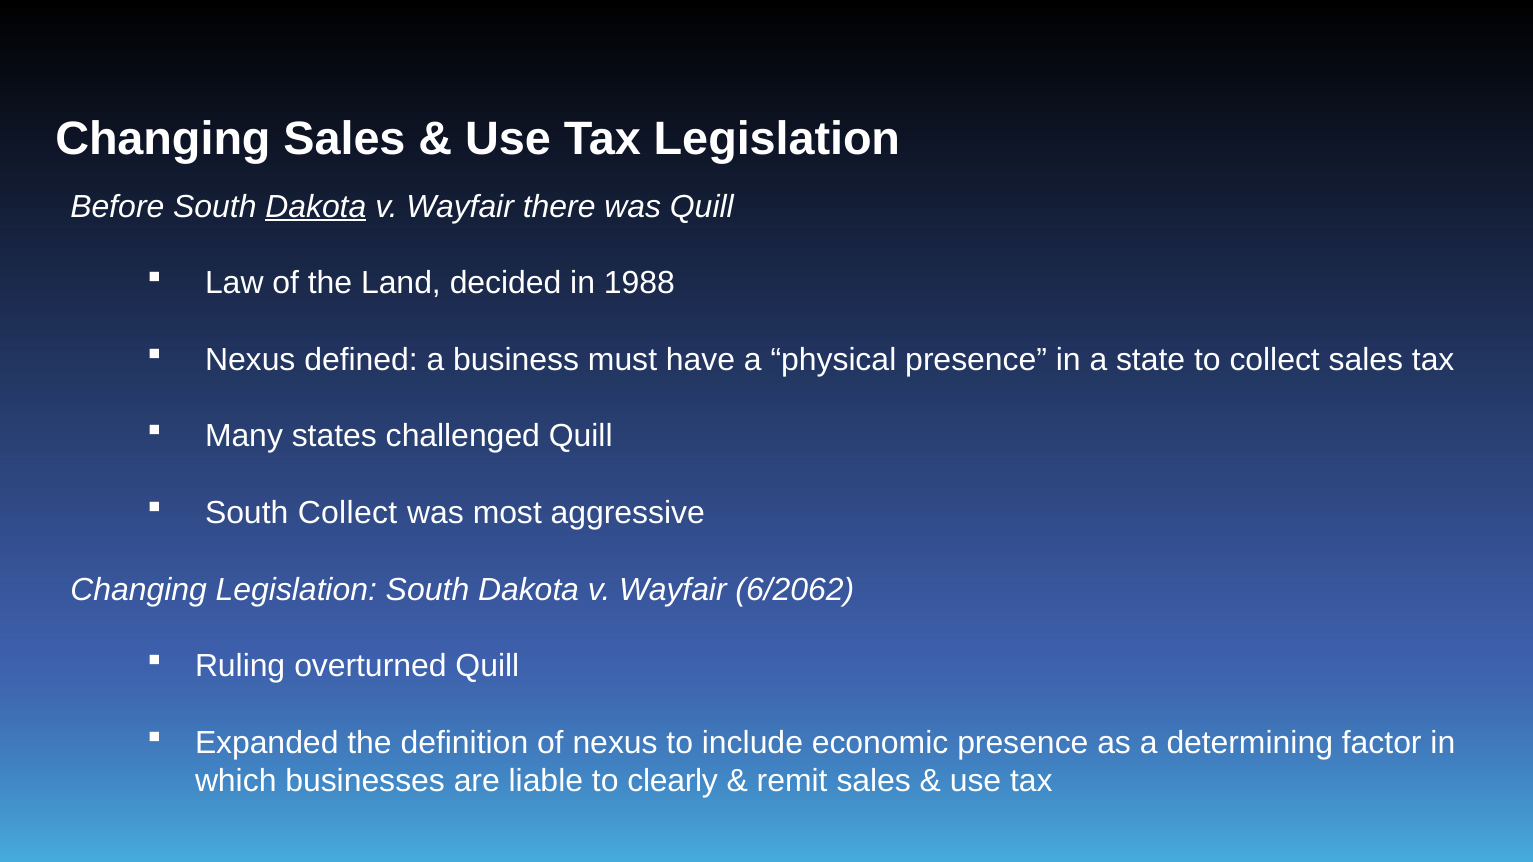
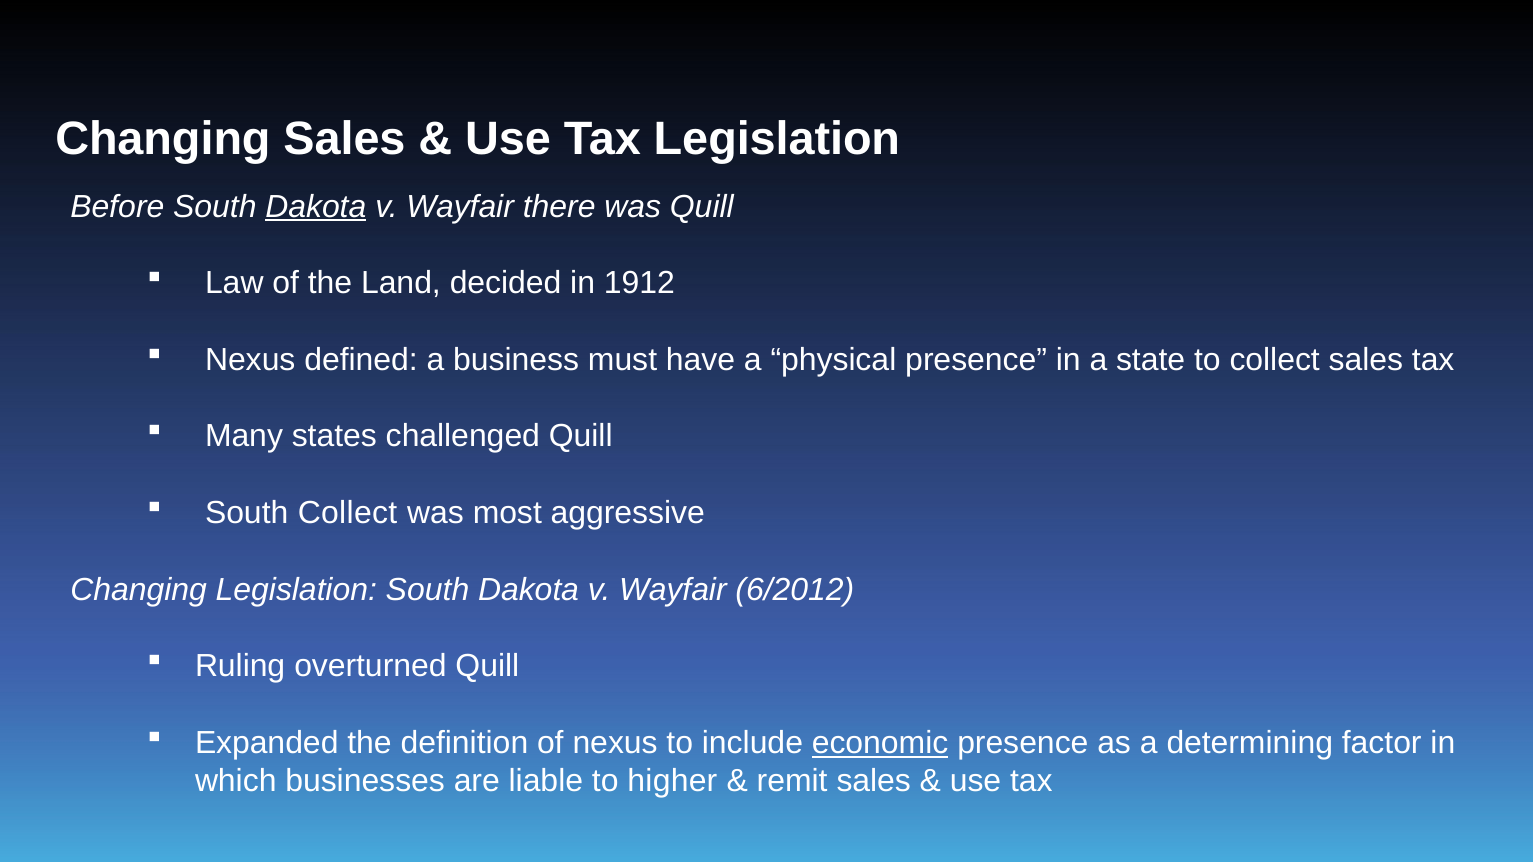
1988: 1988 -> 1912
6/2062: 6/2062 -> 6/2012
economic underline: none -> present
clearly: clearly -> higher
